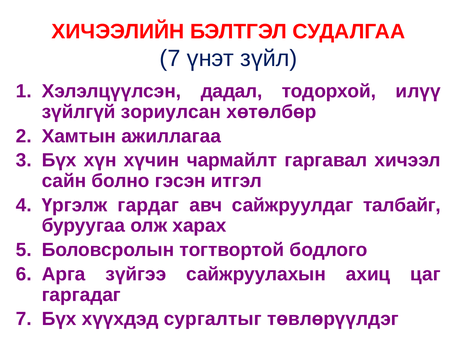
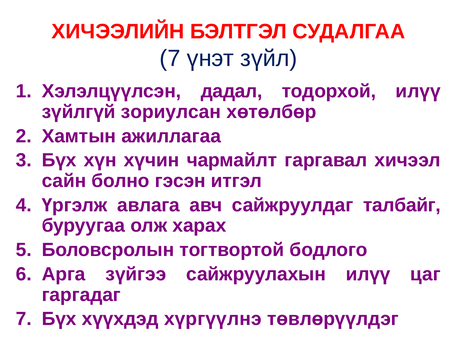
гардаг: гардаг -> авлага
сайжруулахын ахиц: ахиц -> илүү
сургалтыг: сургалтыг -> хүргүүлнэ
